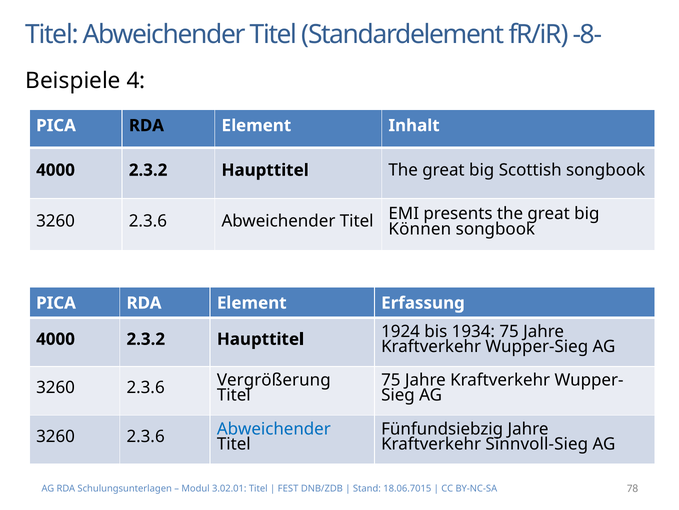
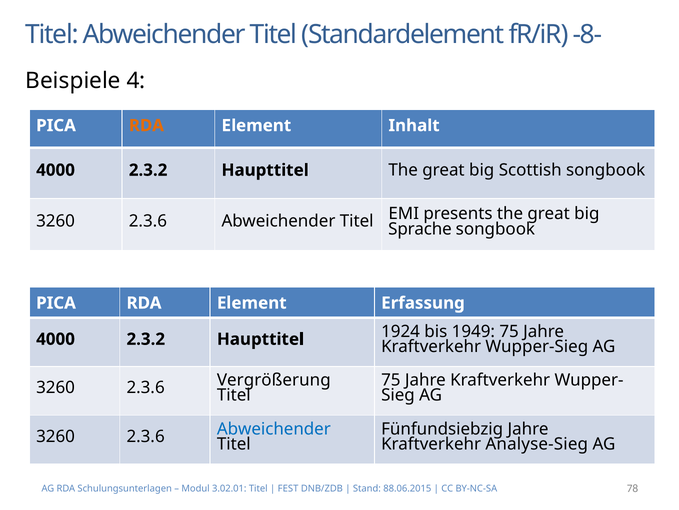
RDA at (146, 125) colour: black -> orange
Können: Können -> Sprache
1934: 1934 -> 1949
Sinnvoll-Sieg: Sinnvoll-Sieg -> Analyse-Sieg
18.06.7015: 18.06.7015 -> 88.06.2015
